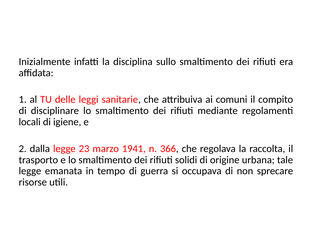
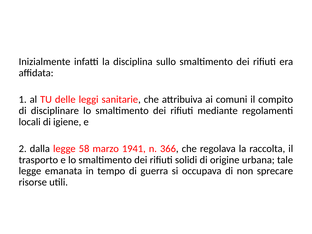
23: 23 -> 58
